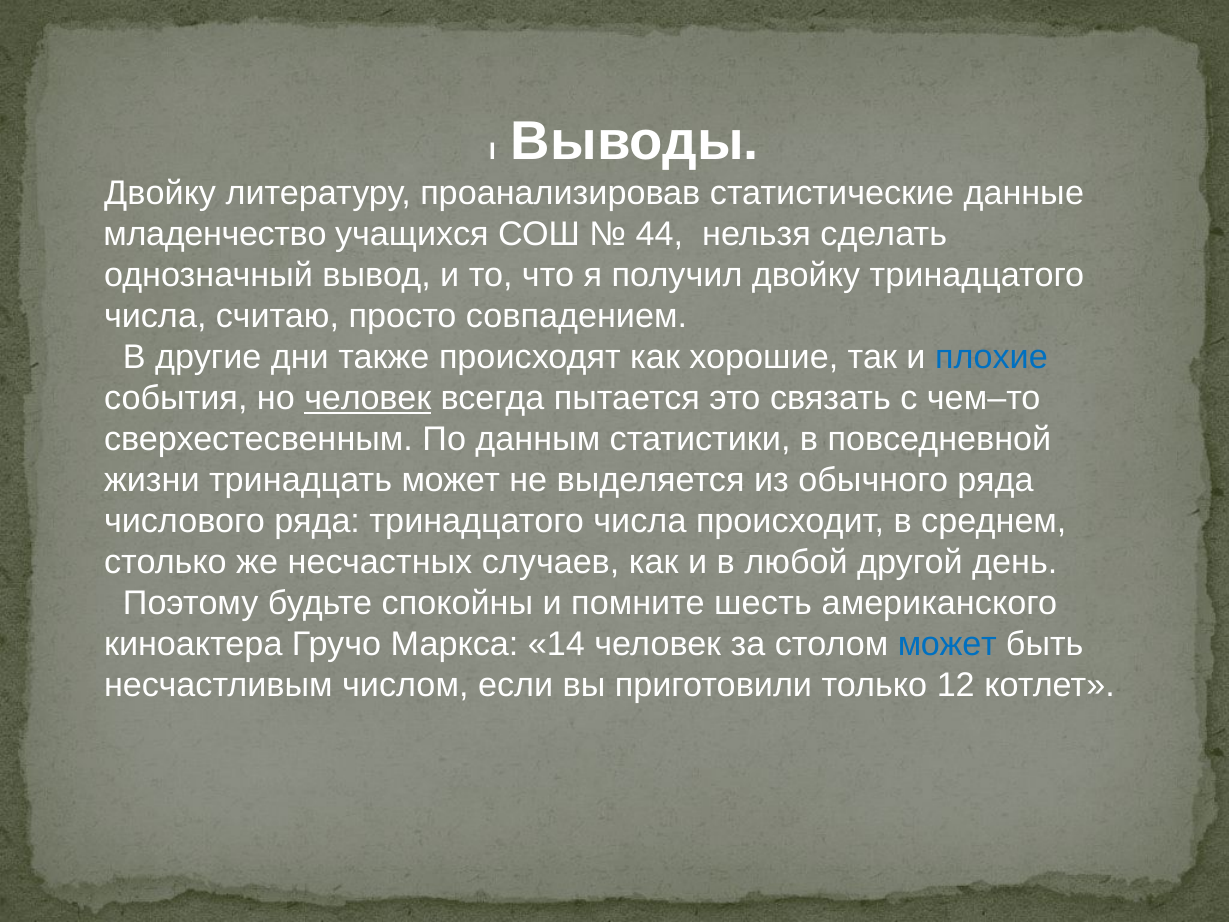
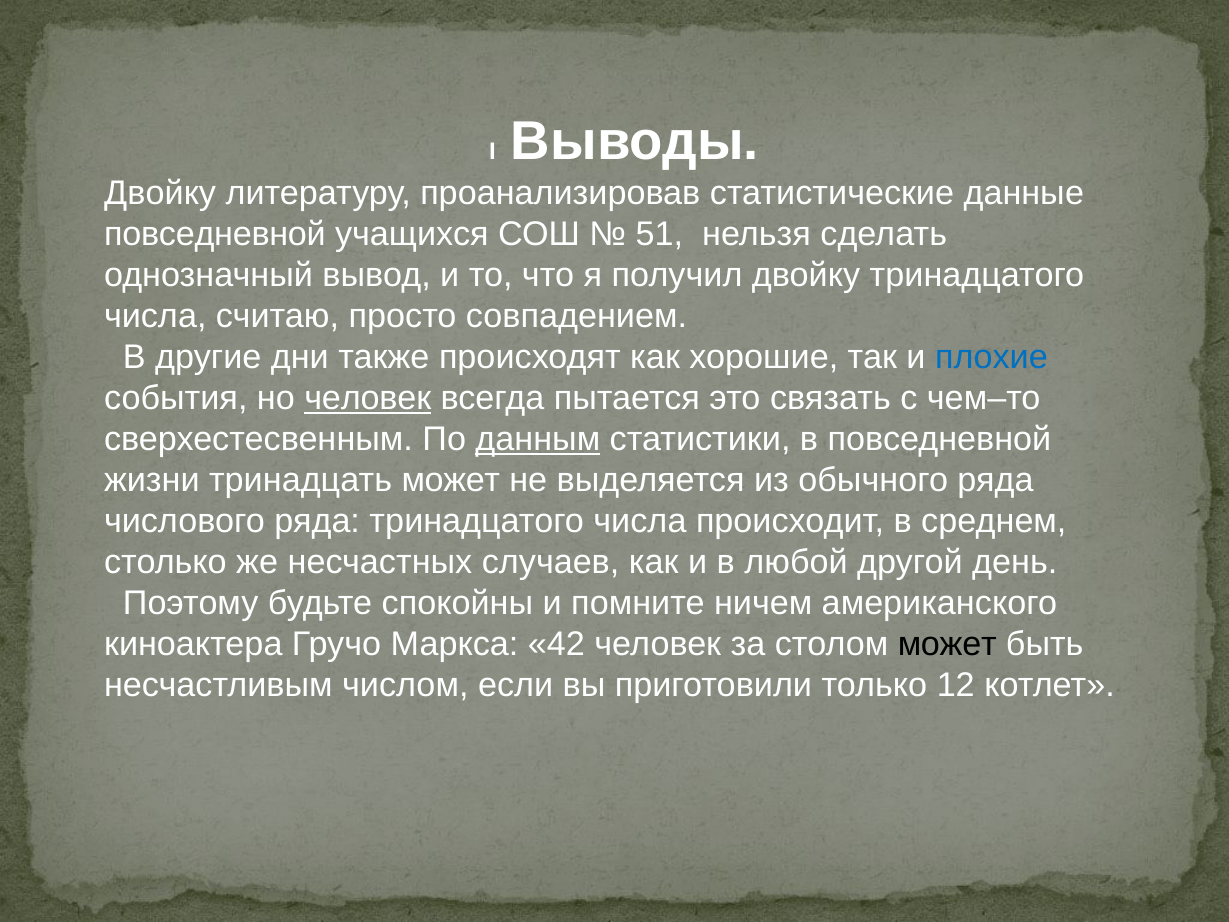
младенчество at (215, 234): младенчество -> повседневной
44: 44 -> 51
данным underline: none -> present
шесть: шесть -> ничем
14: 14 -> 42
может at (947, 644) colour: blue -> black
